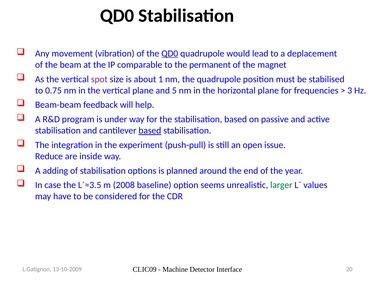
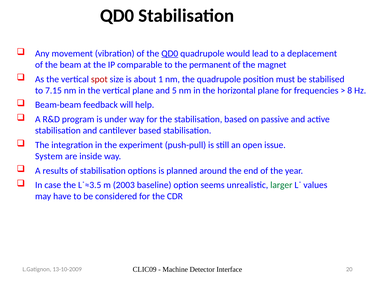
spot colour: purple -> red
0.75: 0.75 -> 7.15
3: 3 -> 8
based at (150, 130) underline: present -> none
Reduce: Reduce -> System
adding: adding -> results
2008: 2008 -> 2003
